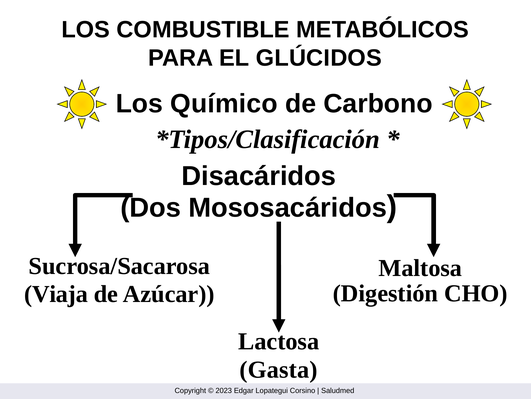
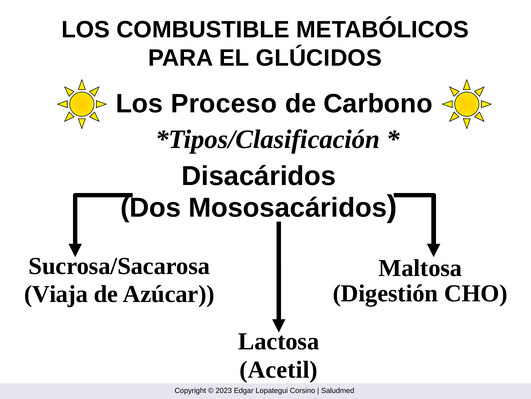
Químico: Químico -> Proceso
Gasta: Gasta -> Acetil
